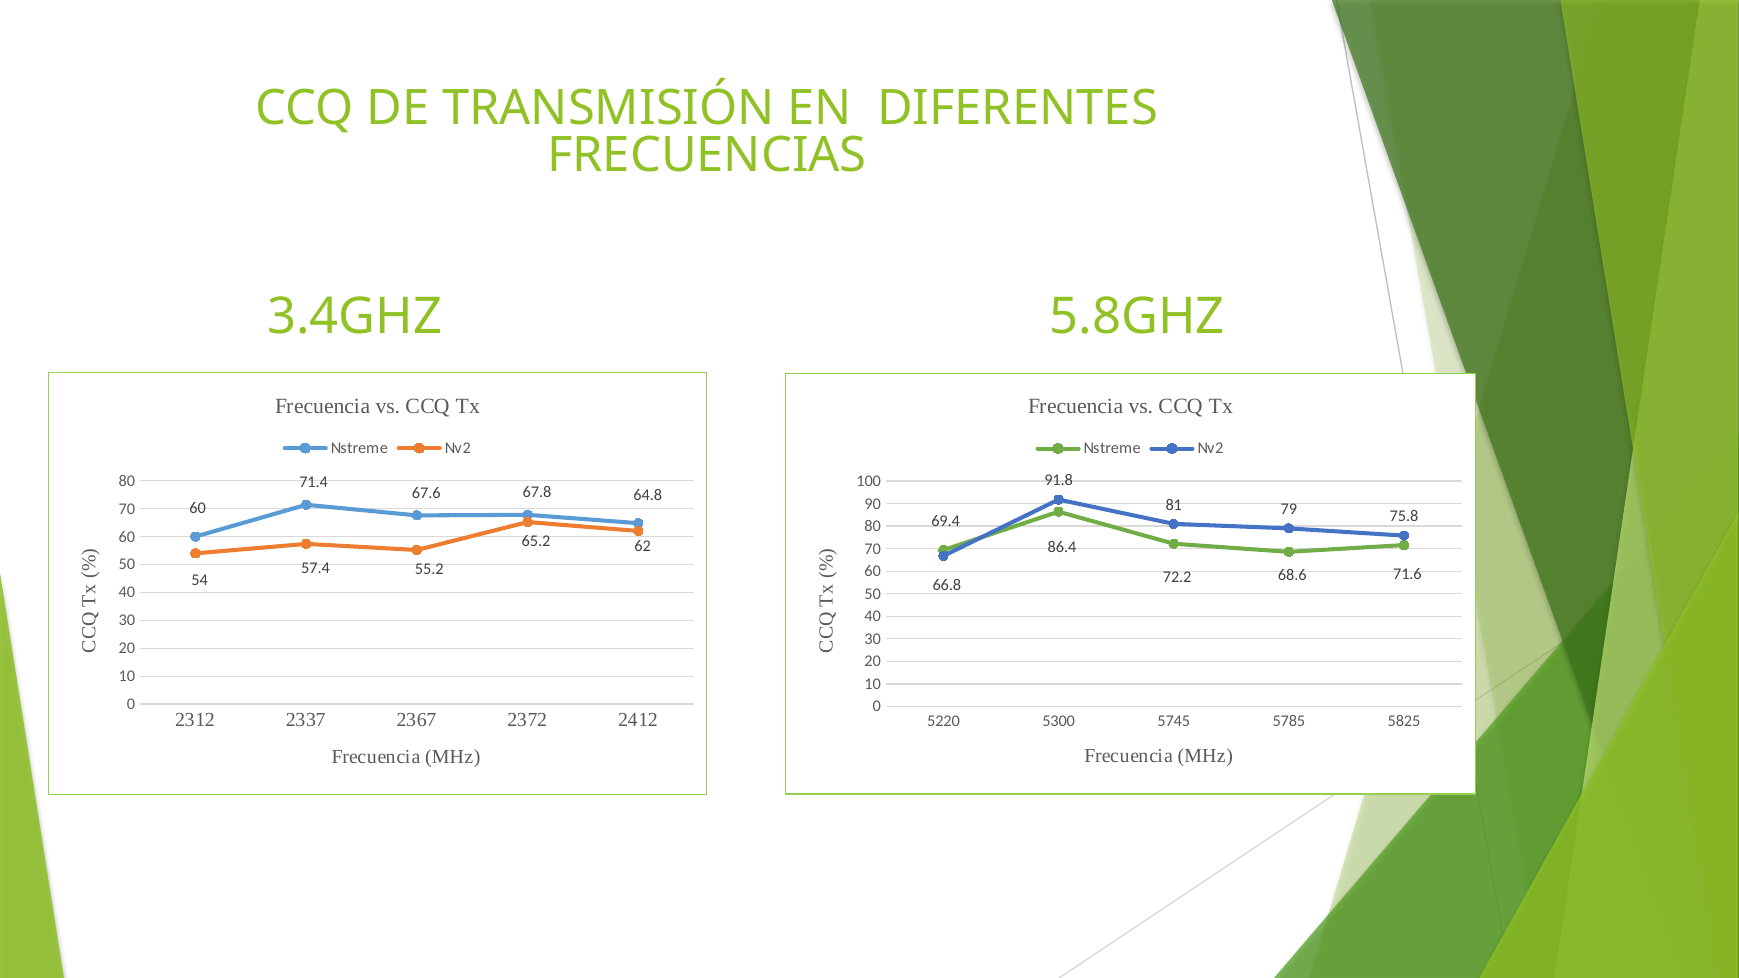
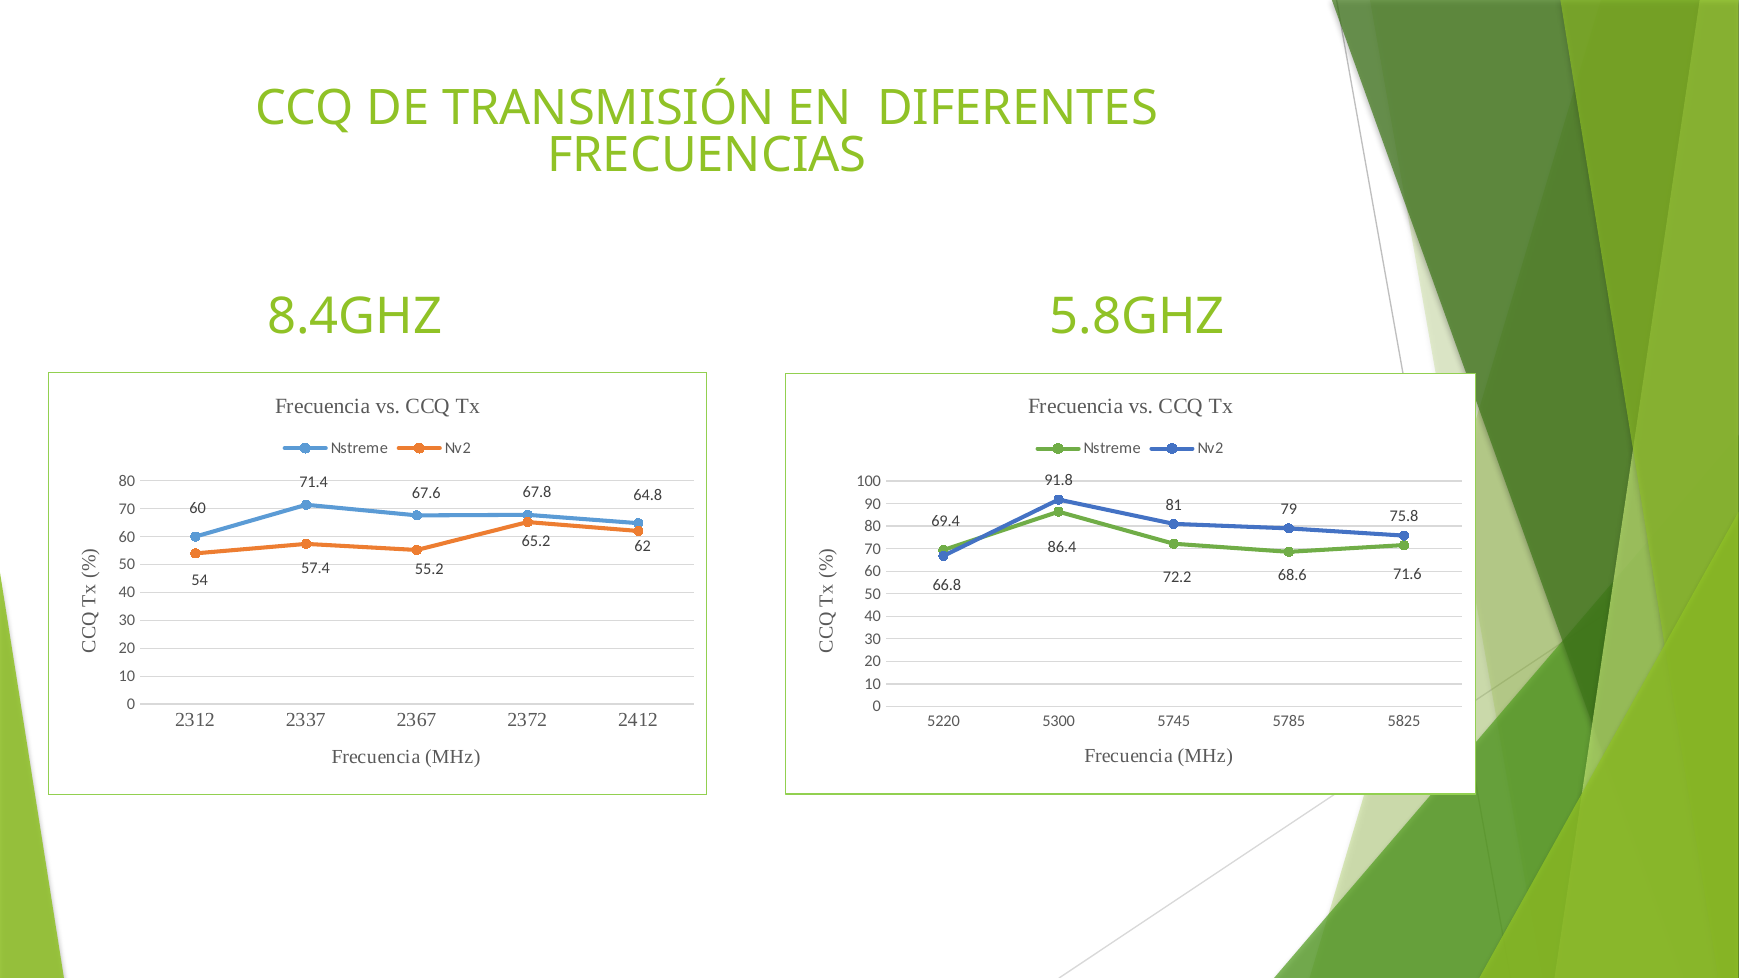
3.4GHZ: 3.4GHZ -> 8.4GHZ
